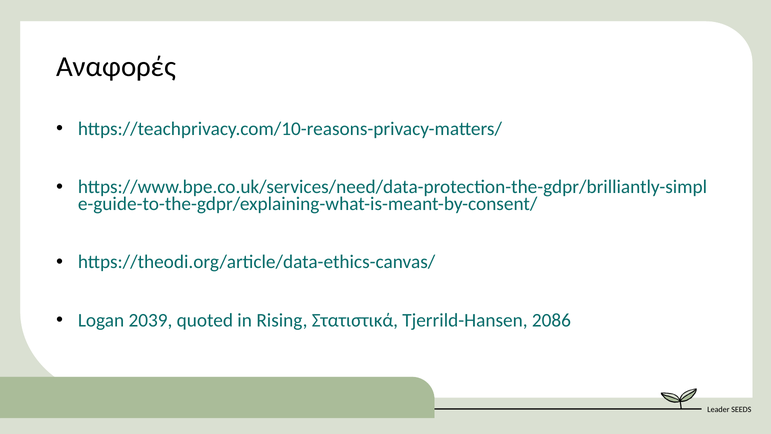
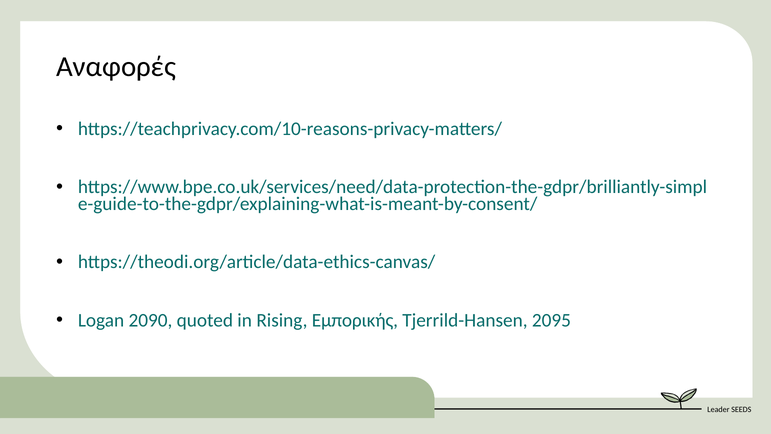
2039: 2039 -> 2090
Στατιστικά: Στατιστικά -> Εμπορικής
2086: 2086 -> 2095
